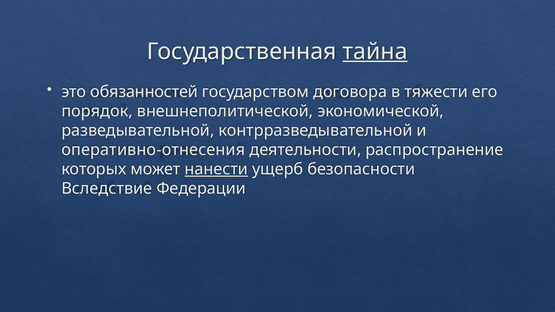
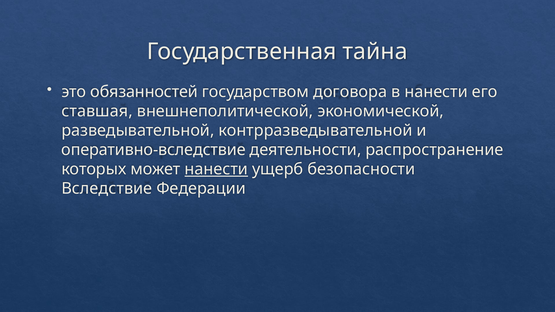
тайна underline: present -> none
в тяжести: тяжести -> нанести
порядок: порядок -> ставшая
оперативно-отнесения: оперативно-отнесения -> оперативно-вследствие
